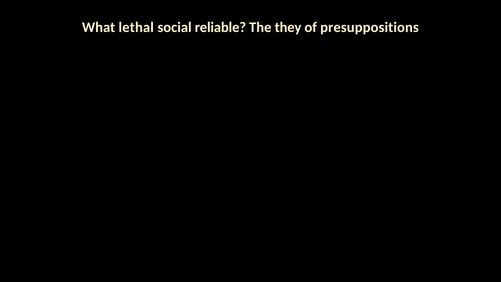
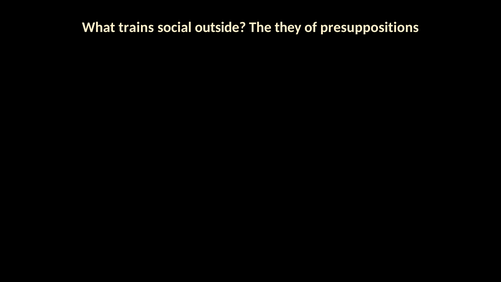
lethal: lethal -> trains
reliable: reliable -> outside
